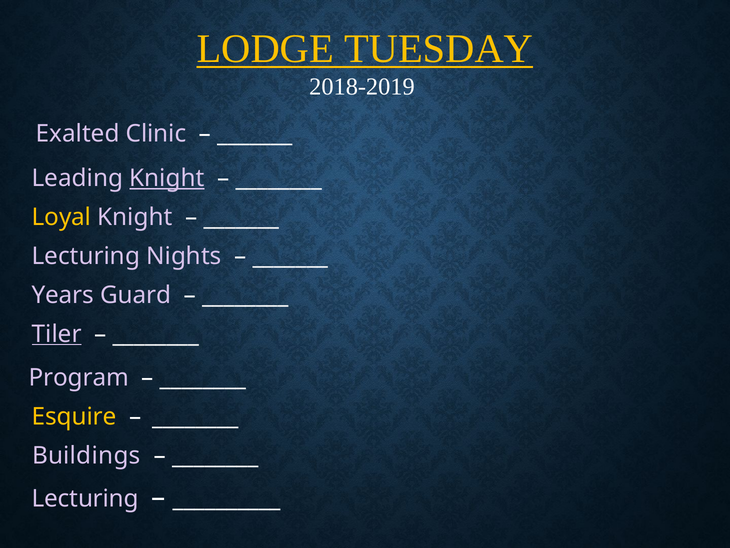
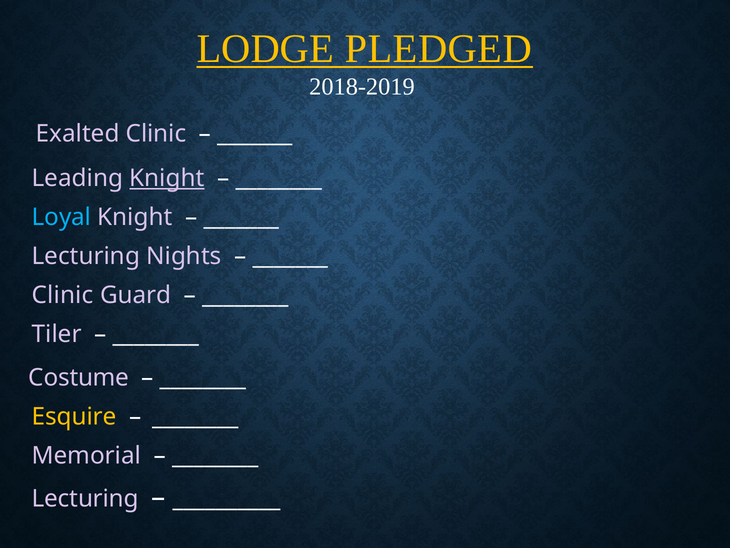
TUESDAY: TUESDAY -> PLEDGED
Loyal colour: yellow -> light blue
Years at (63, 295): Years -> Clinic
Tiler underline: present -> none
Program: Program -> Costume
Buildings: Buildings -> Memorial
